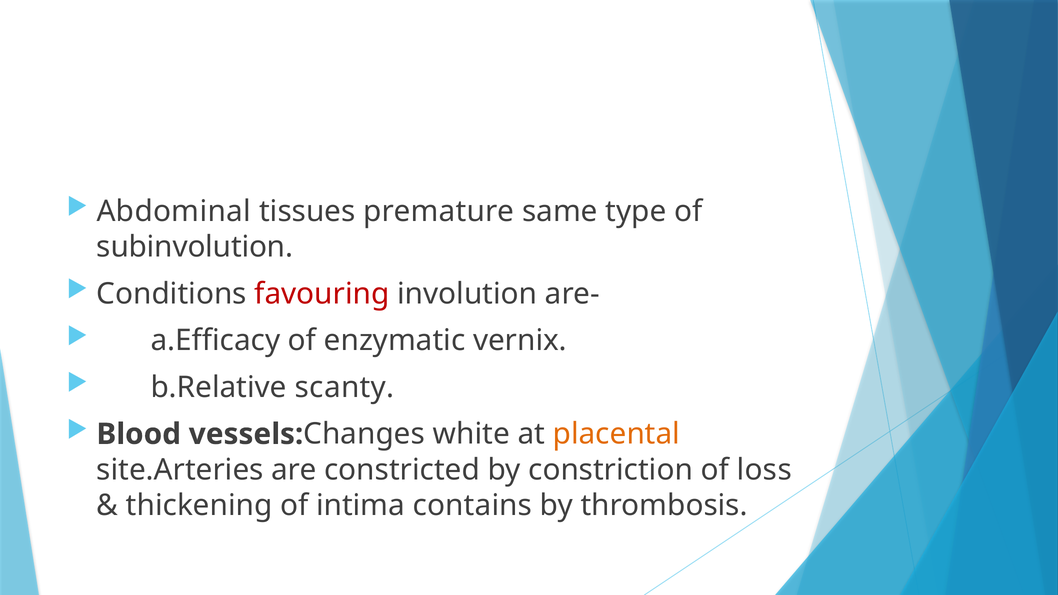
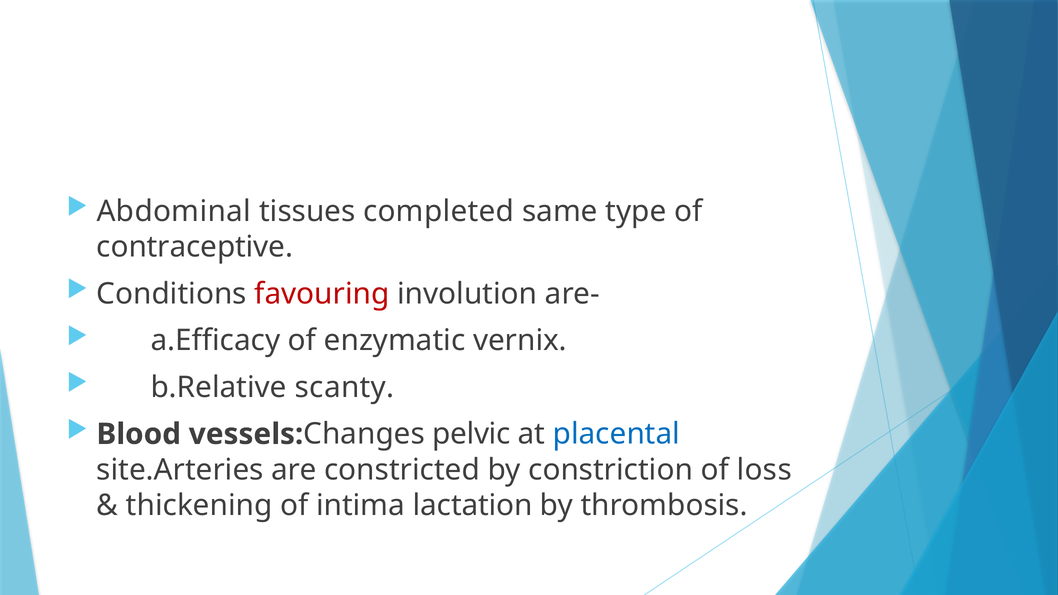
premature: premature -> completed
subinvolution: subinvolution -> contraceptive
white: white -> pelvic
placental colour: orange -> blue
contains: contains -> lactation
